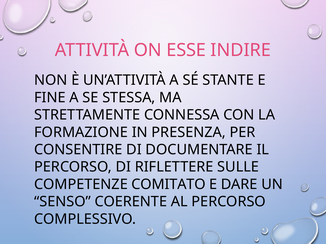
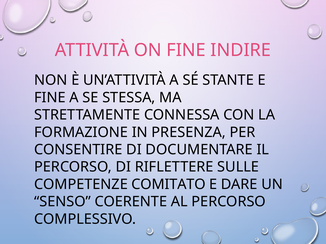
ON ESSE: ESSE -> FINE
